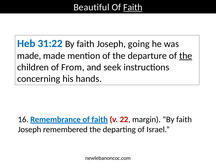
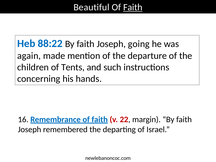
31:22: 31:22 -> 88:22
made at (29, 56): made -> again
the at (186, 56) underline: present -> none
From: From -> Tents
seek: seek -> such
